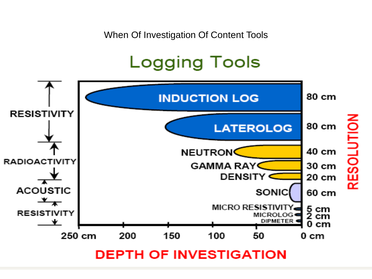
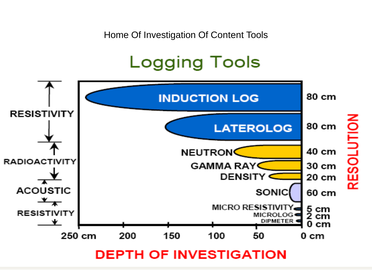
When: When -> Home
